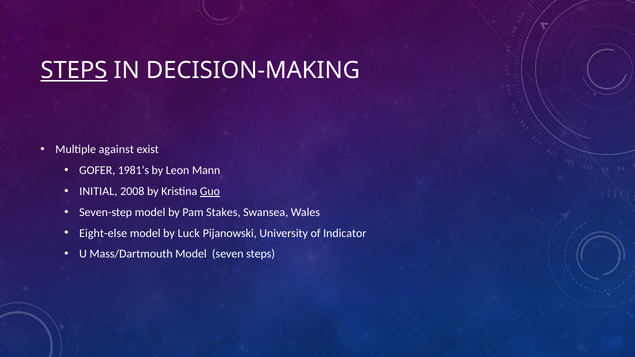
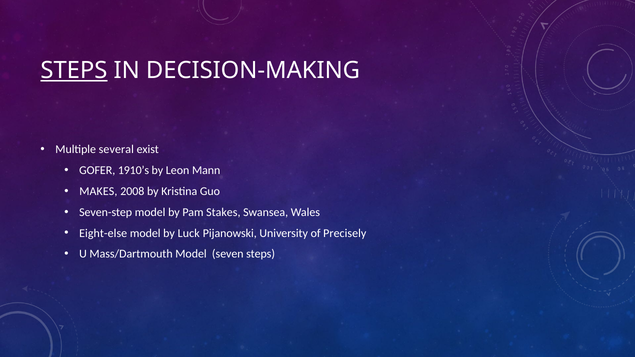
against: against -> several
1981’s: 1981’s -> 1910’s
INITIAL: INITIAL -> MAKES
Guo underline: present -> none
Indicator: Indicator -> Precisely
